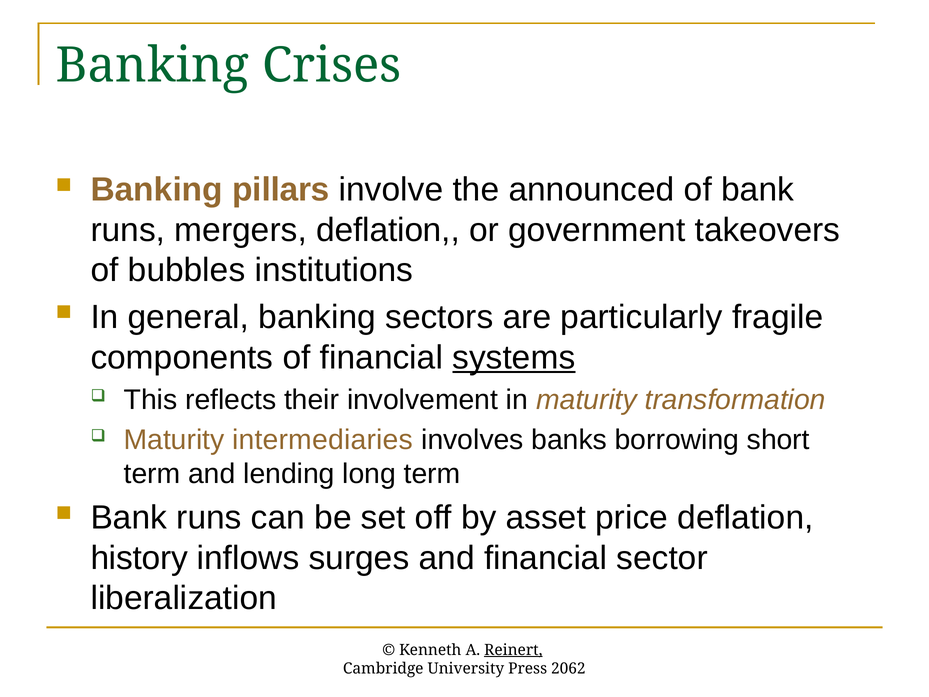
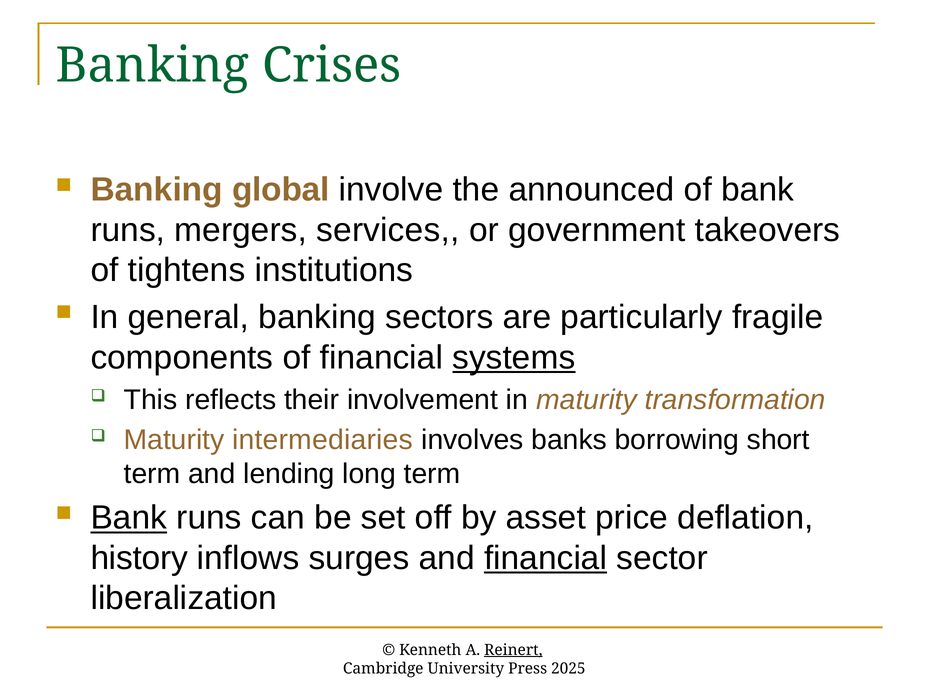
pillars: pillars -> global
mergers deflation: deflation -> services
bubbles: bubbles -> tightens
Bank at (129, 518) underline: none -> present
financial at (546, 558) underline: none -> present
2062: 2062 -> 2025
